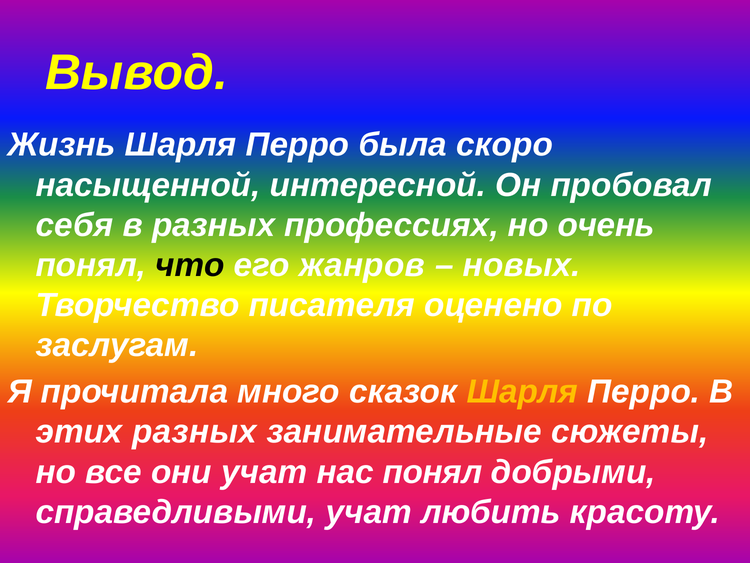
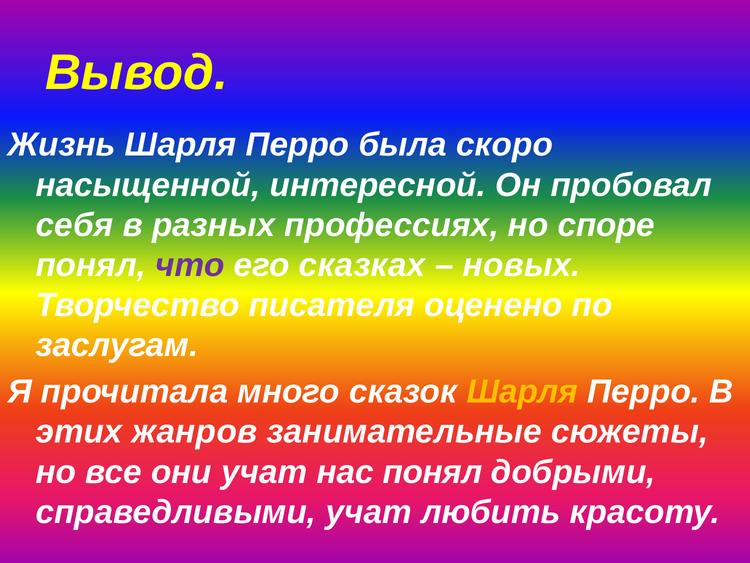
очень: очень -> споре
что colour: black -> purple
жанров: жанров -> сказках
этих разных: разных -> жанров
